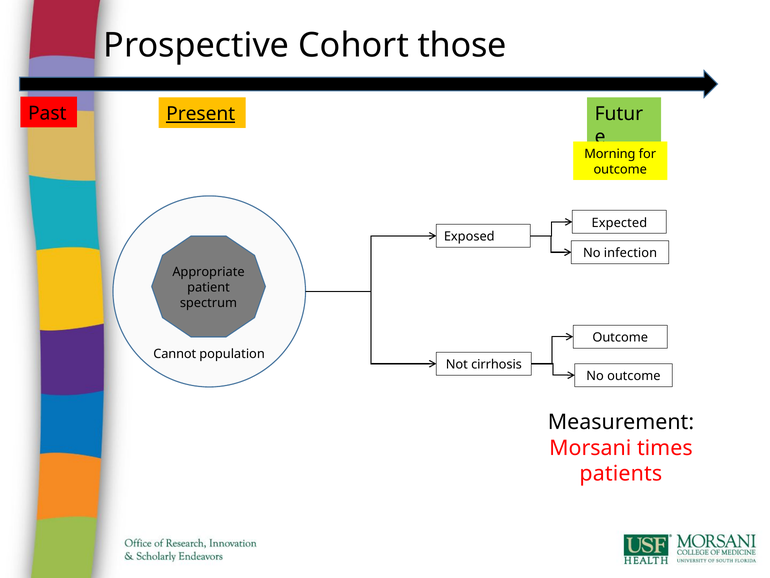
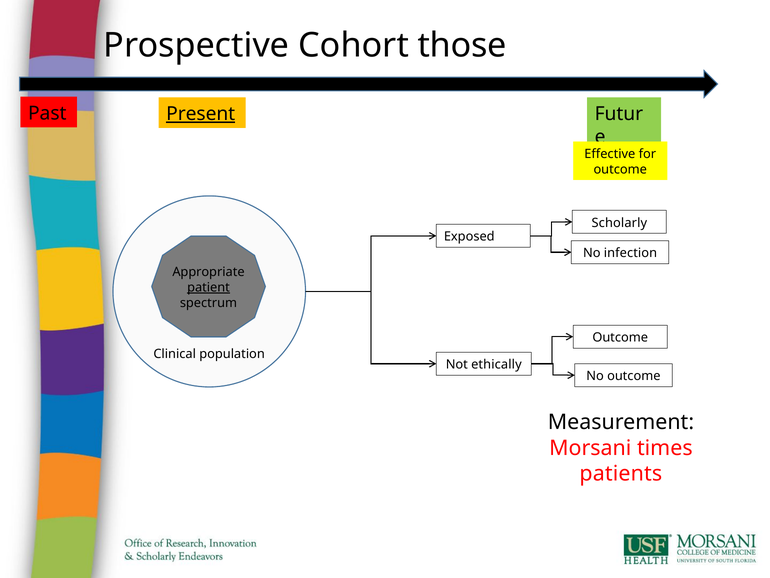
Morning: Morning -> Effective
Expected: Expected -> Scholarly
patient underline: none -> present
Cannot: Cannot -> Clinical
cirrhosis: cirrhosis -> ethically
